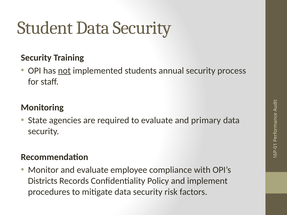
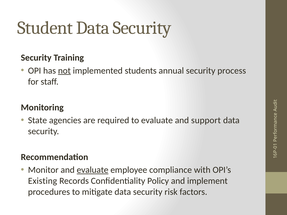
primary: primary -> support
evaluate at (93, 170) underline: none -> present
Districts: Districts -> Existing
